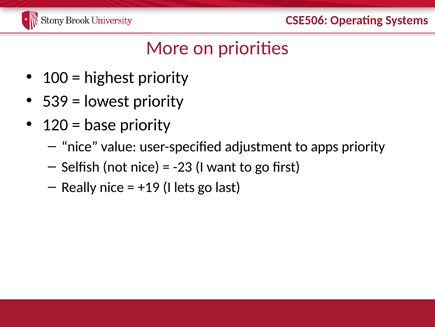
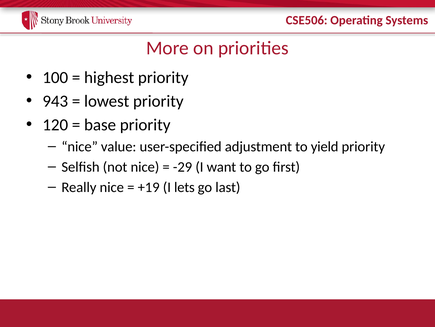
539: 539 -> 943
apps: apps -> yield
-23: -23 -> -29
